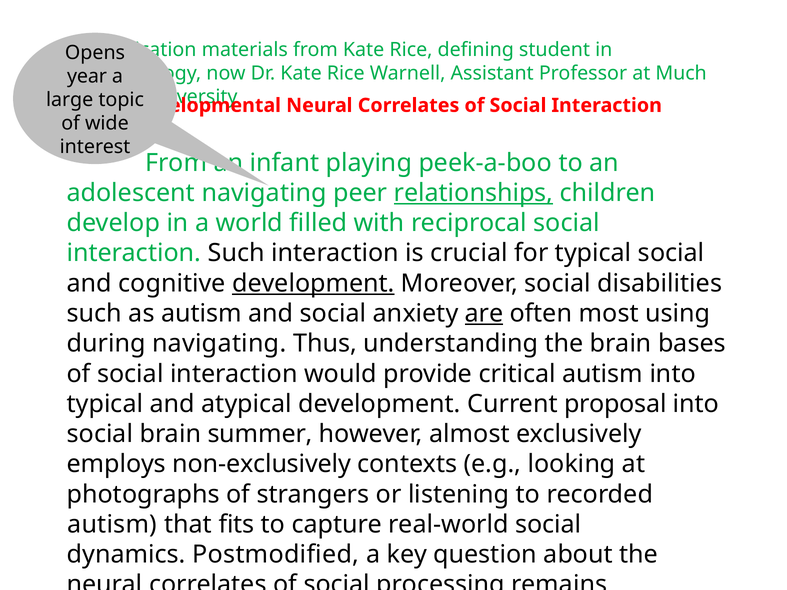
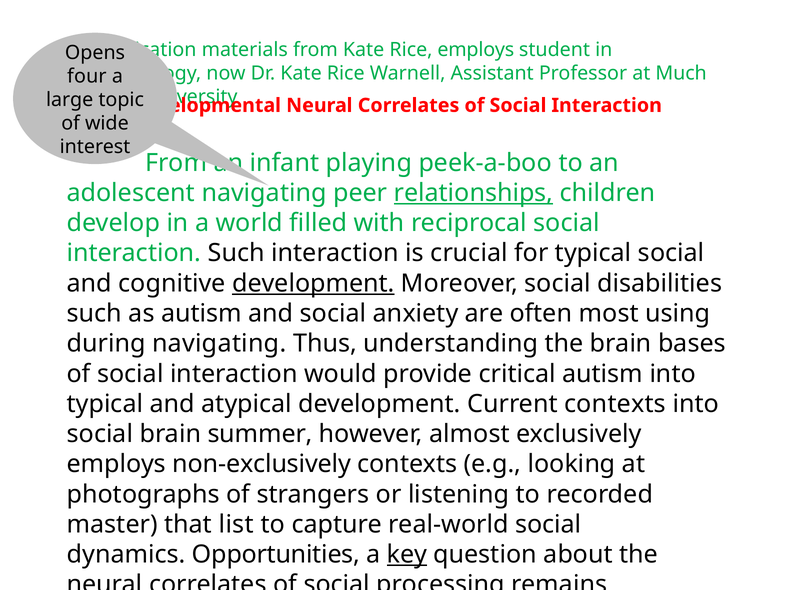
Rice defining: defining -> employs
year: year -> four
are underline: present -> none
Current proposal: proposal -> contexts
autism at (112, 525): autism -> master
fits: fits -> list
Postmodified: Postmodified -> Opportunities
key underline: none -> present
